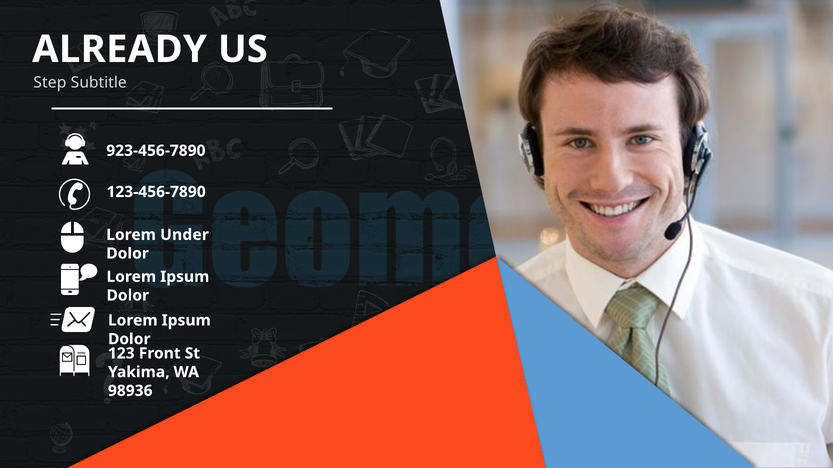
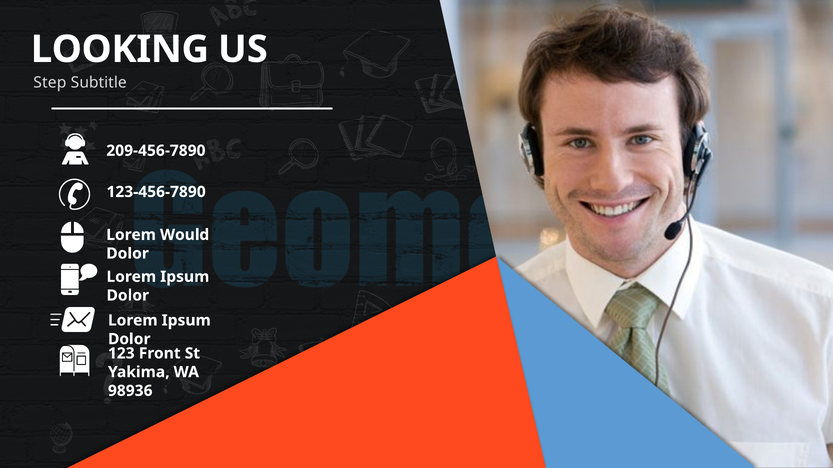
ALREADY: ALREADY -> LOOKING
923-456-7890: 923-456-7890 -> 209-456-7890
Under: Under -> Would
